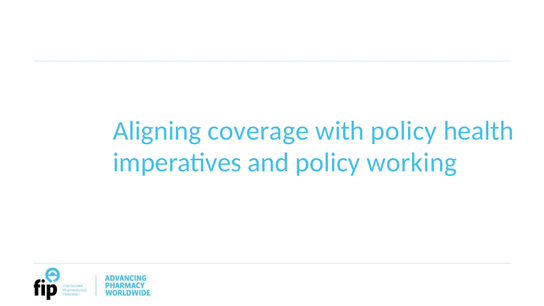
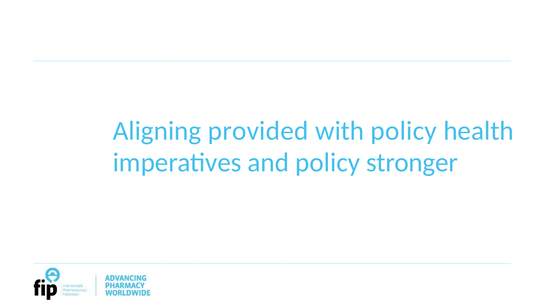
coverage: coverage -> provided
working: working -> stronger
